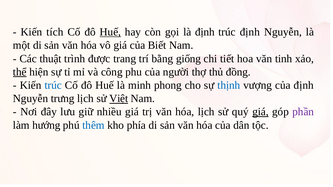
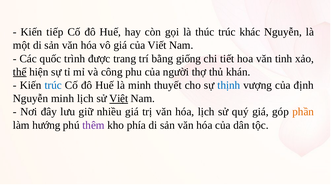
tích: tích -> tiếp
Huế at (110, 32) underline: present -> none
là định: định -> thúc
trúc định: định -> khác
Biết: Biết -> Viết
thuật: thuật -> quốc
đồng: đồng -> khán
phong: phong -> thuyết
Nguyễn trưng: trưng -> minh
giá at (260, 112) underline: present -> none
phần colour: purple -> orange
thêm colour: blue -> purple
